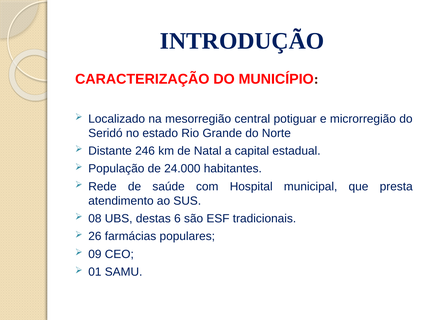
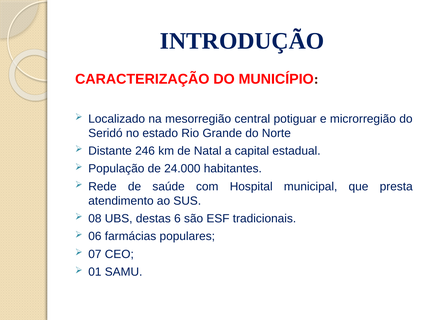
26: 26 -> 06
09: 09 -> 07
